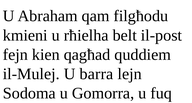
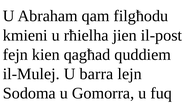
belt: belt -> jien
